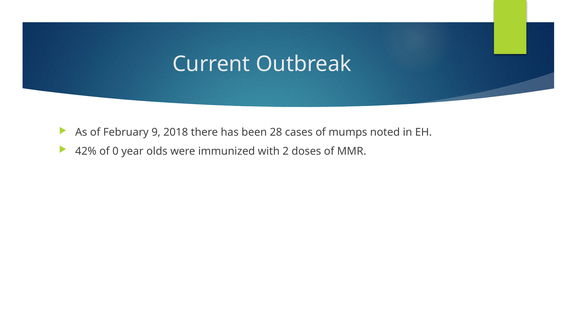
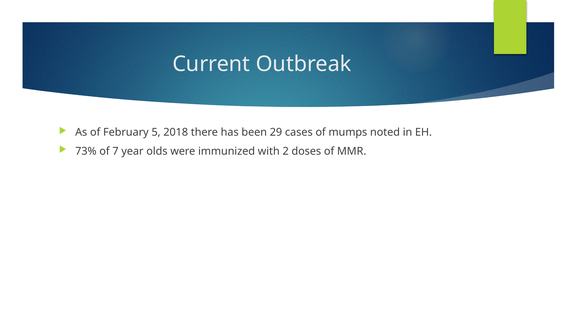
9: 9 -> 5
28: 28 -> 29
42%: 42% -> 73%
0: 0 -> 7
